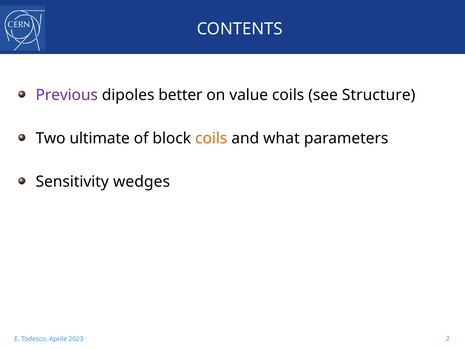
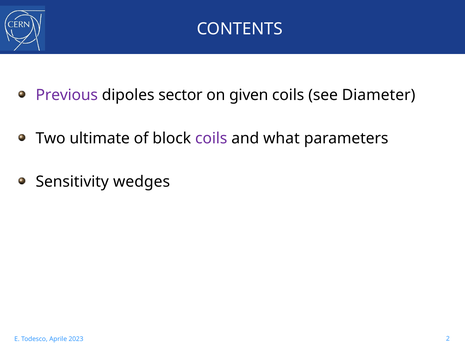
better: better -> sector
value: value -> given
Structure: Structure -> Diameter
coils at (211, 138) colour: orange -> purple
